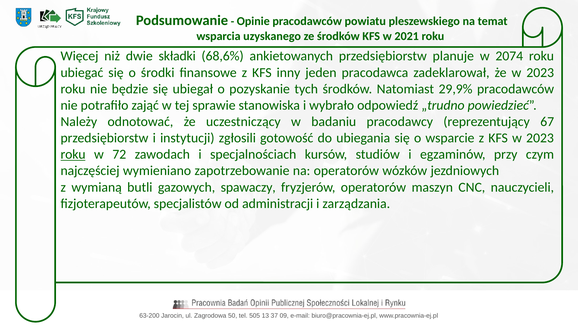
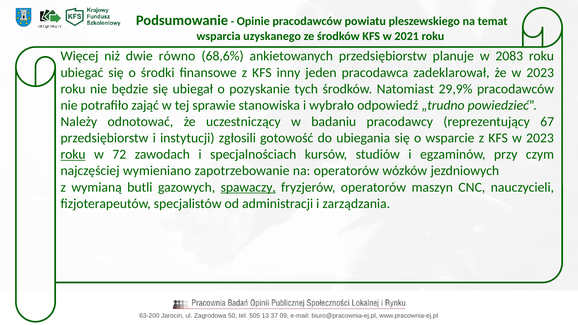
składki: składki -> równo
2074: 2074 -> 2083
spawaczy underline: none -> present
